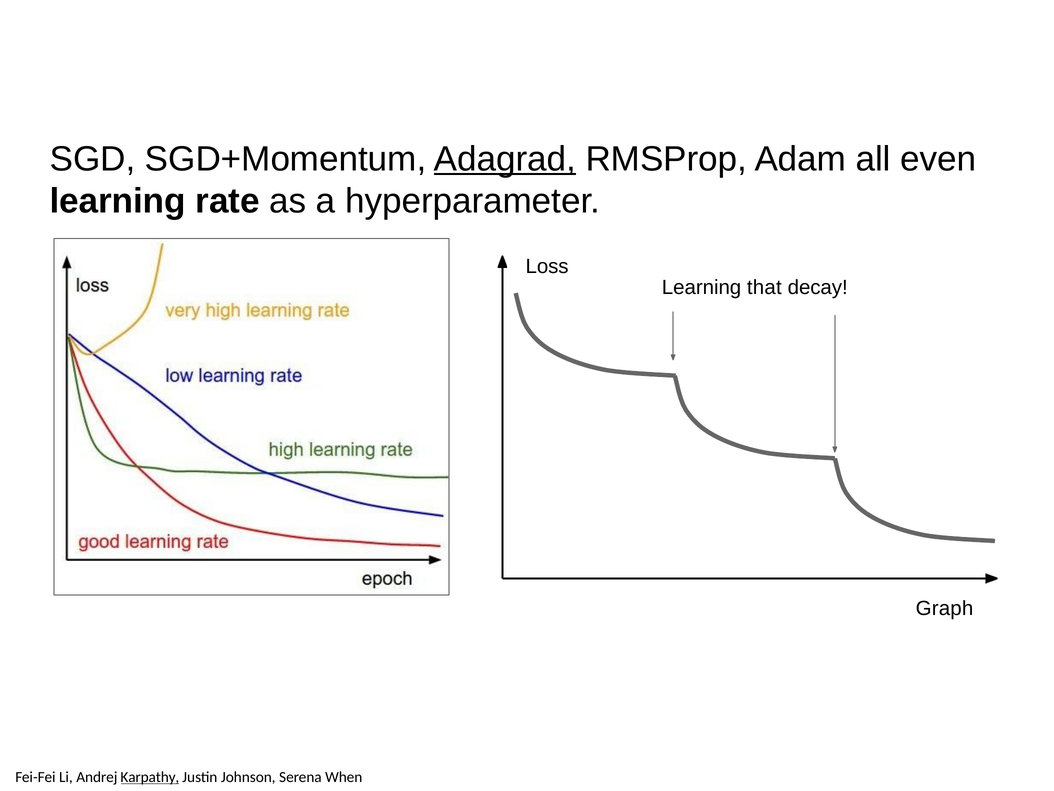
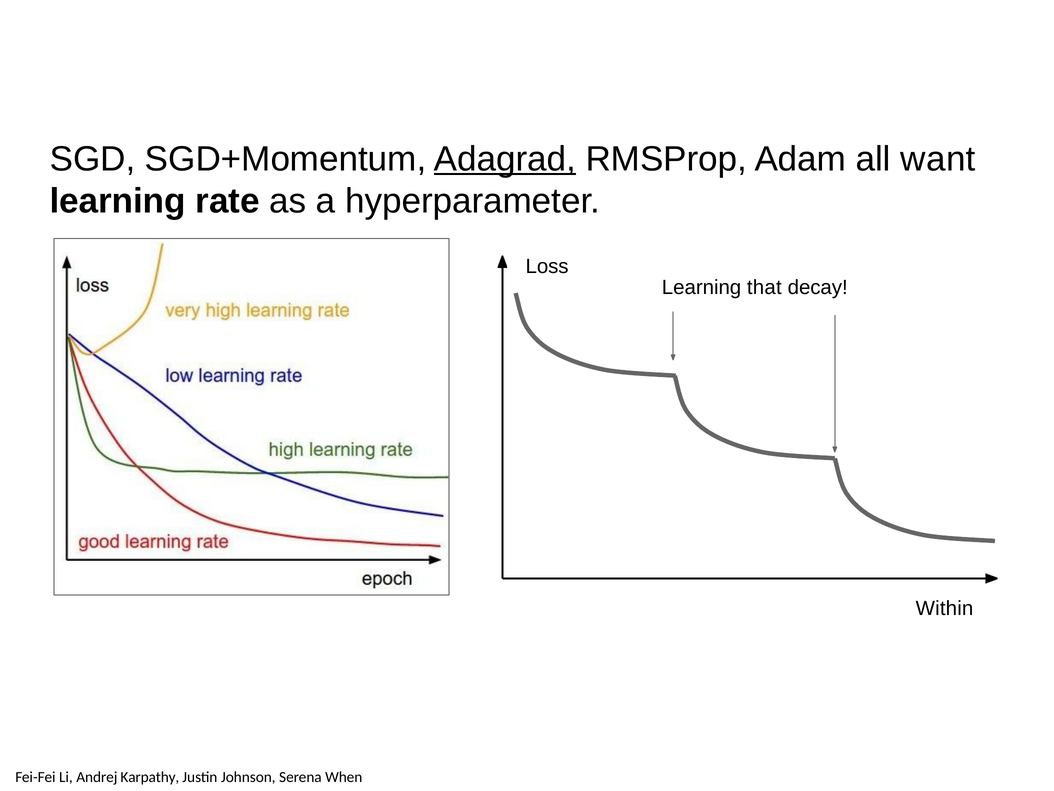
even: even -> want
Graph: Graph -> Within
Karpathy underline: present -> none
